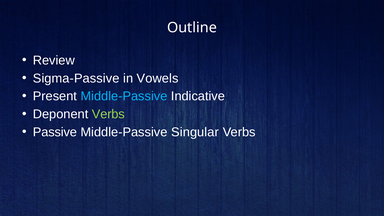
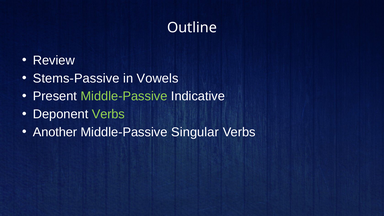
Sigma-Passive: Sigma-Passive -> Stems-Passive
Middle-Passive at (124, 96) colour: light blue -> light green
Passive: Passive -> Another
